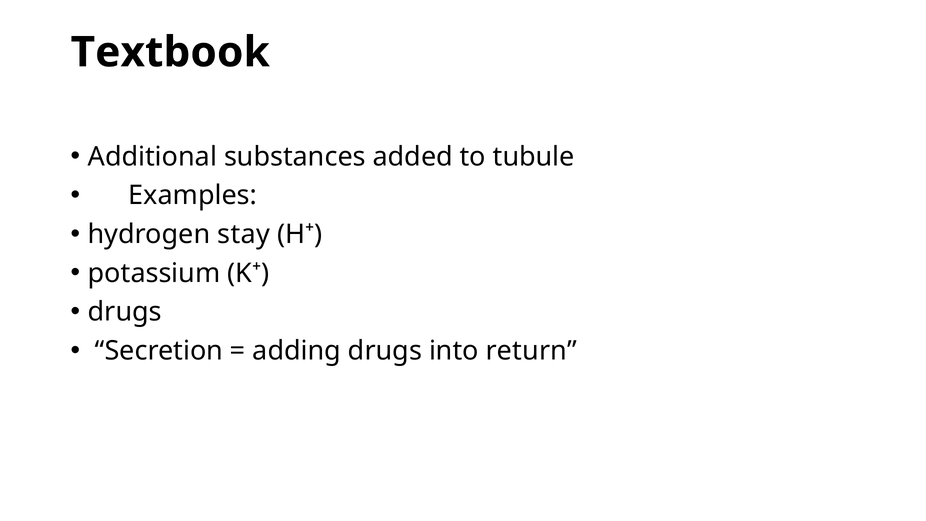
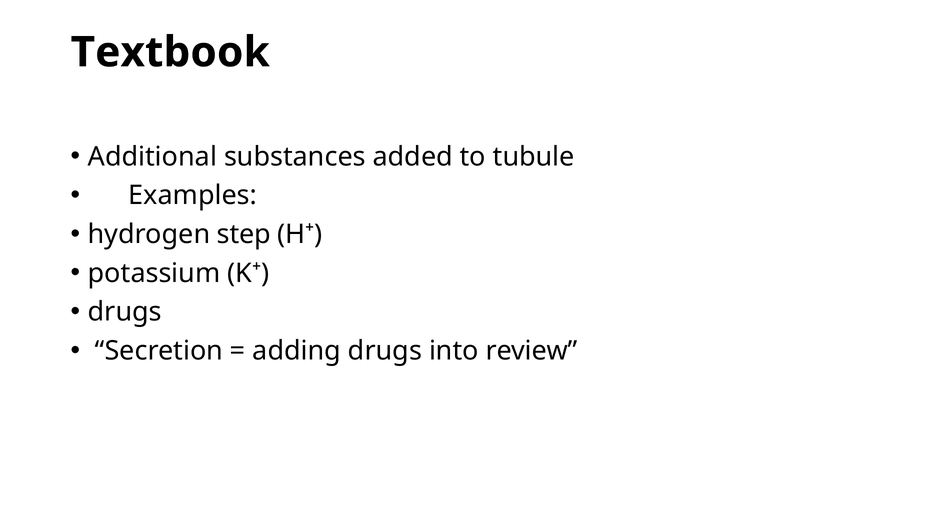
stay: stay -> step
return: return -> review
